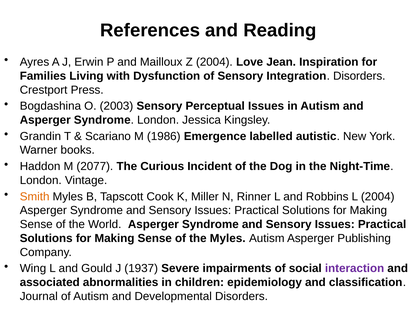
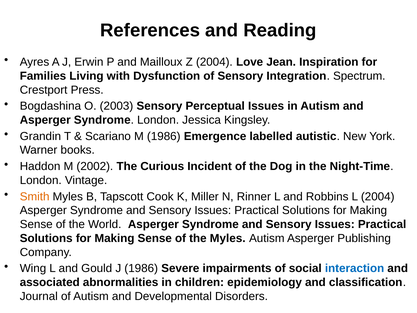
Integration Disorders: Disorders -> Spectrum
2077: 2077 -> 2002
J 1937: 1937 -> 1986
interaction colour: purple -> blue
